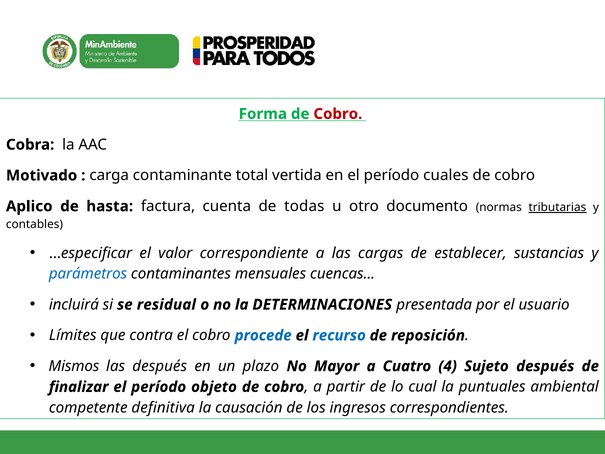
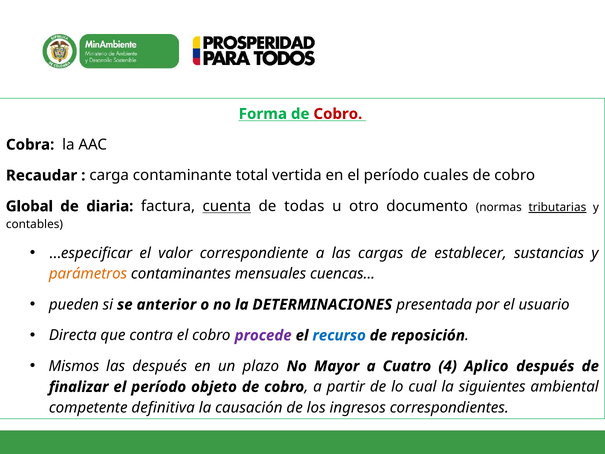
Motivado: Motivado -> Recaudar
Aplico: Aplico -> Global
hasta: hasta -> diaria
cuenta underline: none -> present
parámetros colour: blue -> orange
incluirá: incluirá -> pueden
residual: residual -> anterior
Límites: Límites -> Directa
procede colour: blue -> purple
Sujeto: Sujeto -> Aplico
puntuales: puntuales -> siguientes
